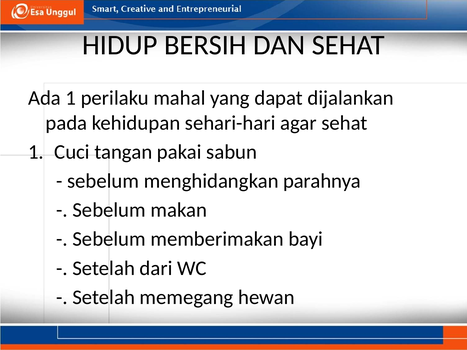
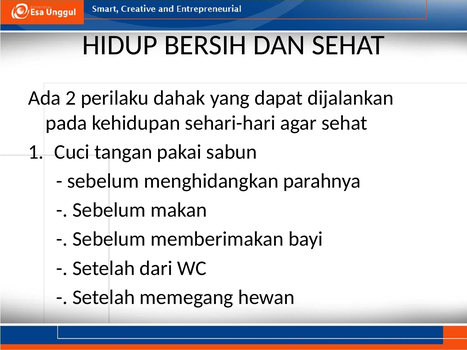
Ada 1: 1 -> 2
mahal: mahal -> dahak
